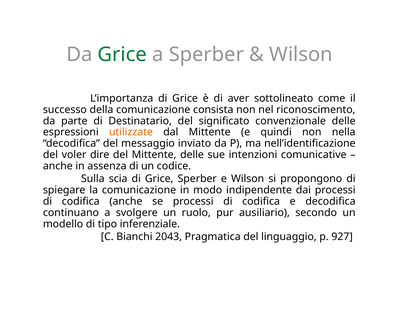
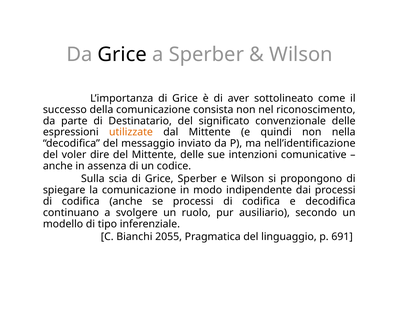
Grice at (122, 55) colour: green -> black
2043: 2043 -> 2055
927: 927 -> 691
